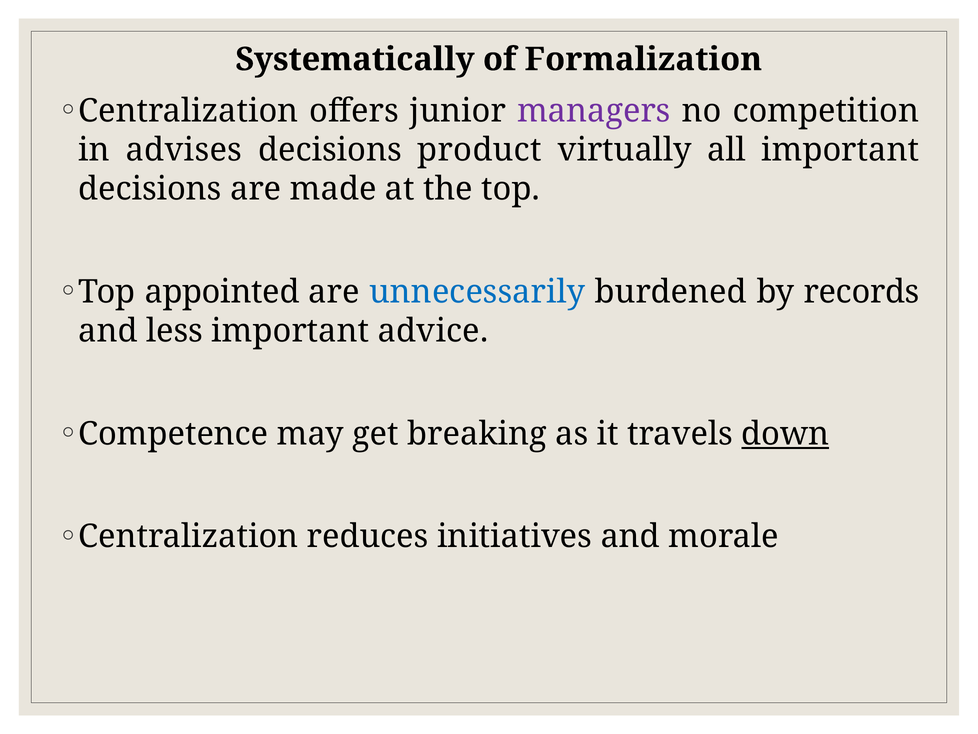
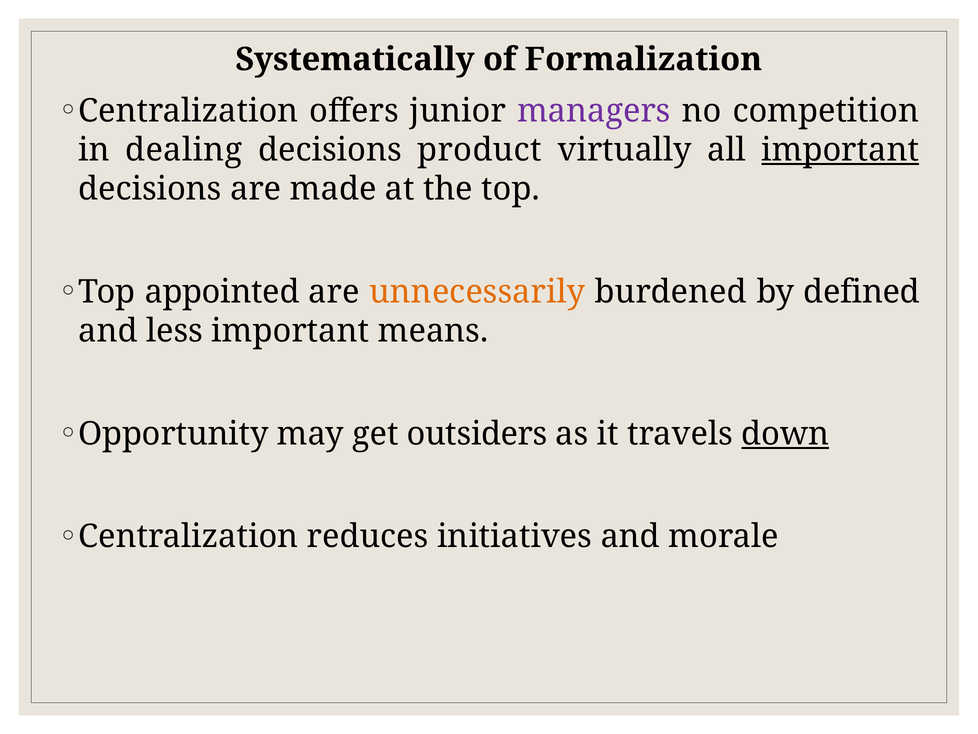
advises: advises -> dealing
important at (840, 150) underline: none -> present
unnecessarily colour: blue -> orange
records: records -> defined
advice: advice -> means
Competence: Competence -> Opportunity
breaking: breaking -> outsiders
